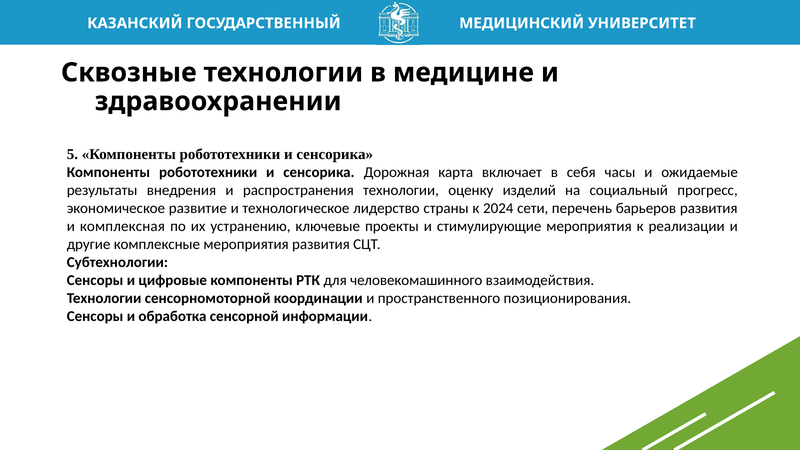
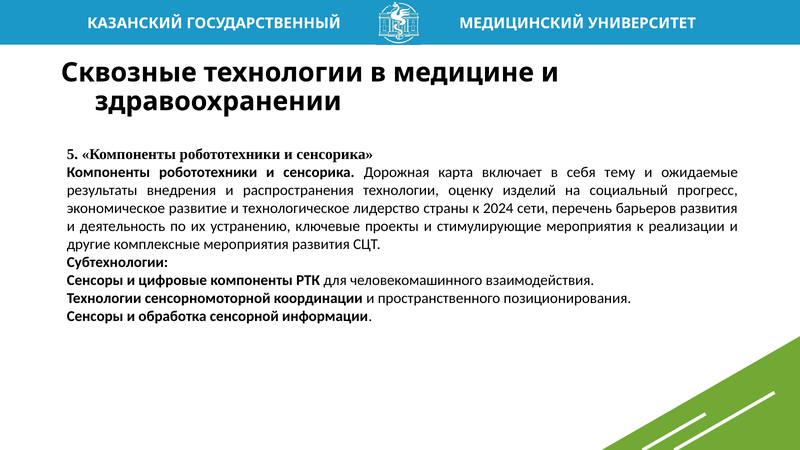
часы: часы -> тему
комплексная: комплексная -> деятельность
